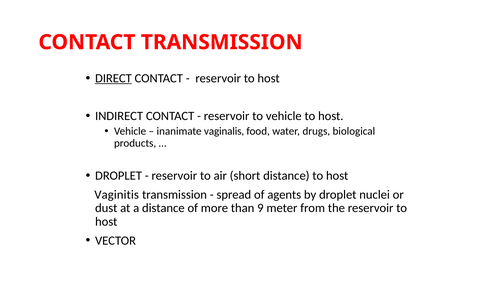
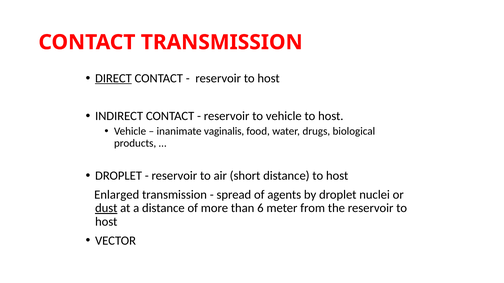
Vaginitis: Vaginitis -> Enlarged
dust underline: none -> present
9: 9 -> 6
